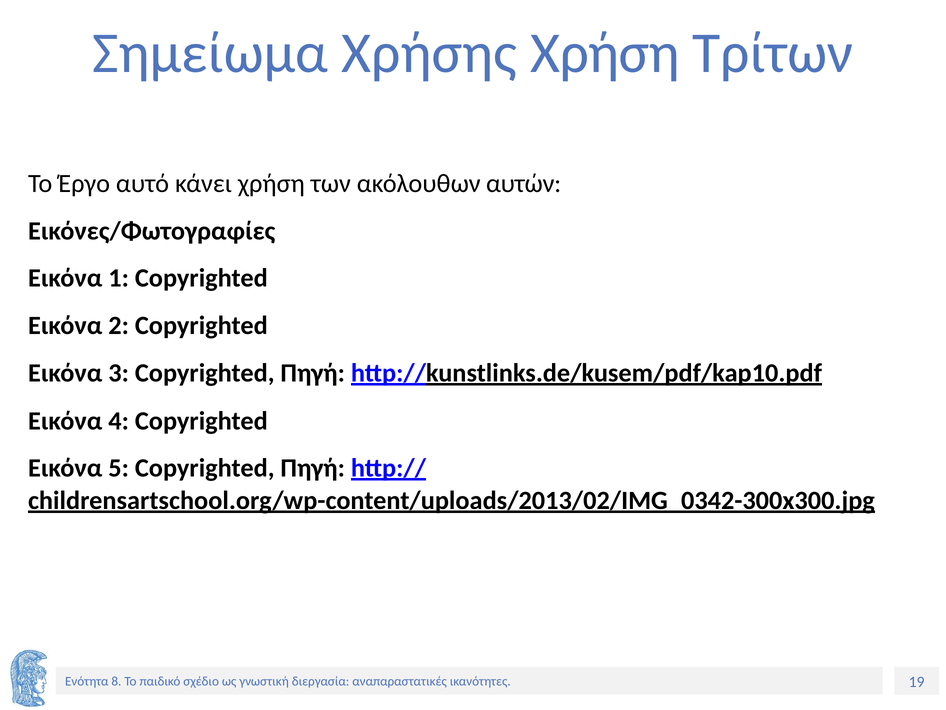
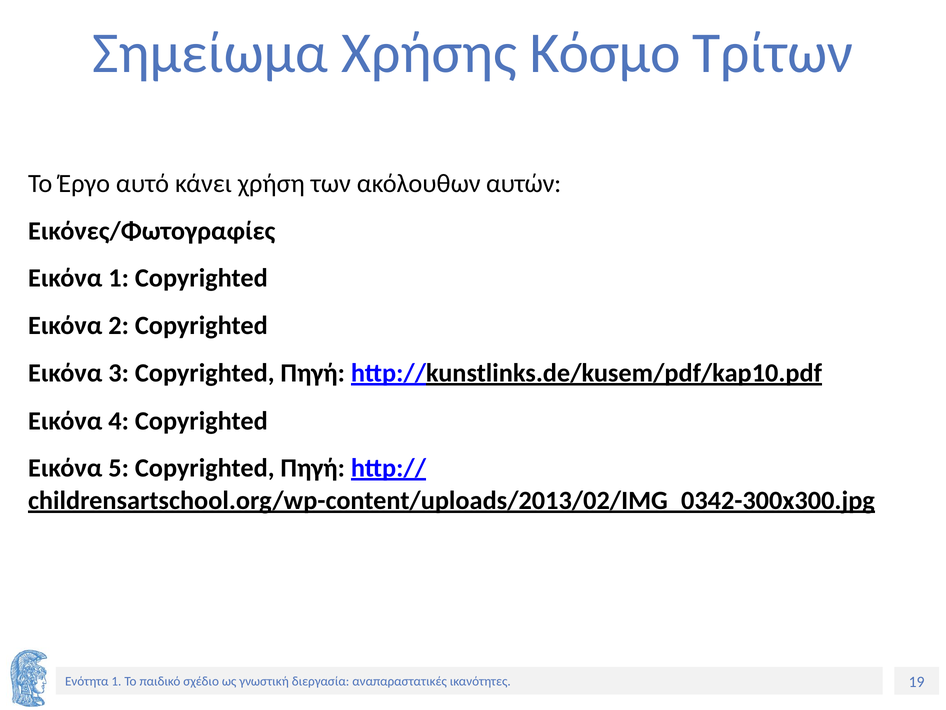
Χρήσης Χρήση: Χρήση -> Κόσμο
8 at (116, 681): 8 -> 1
